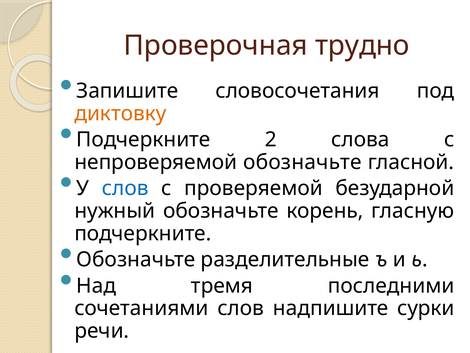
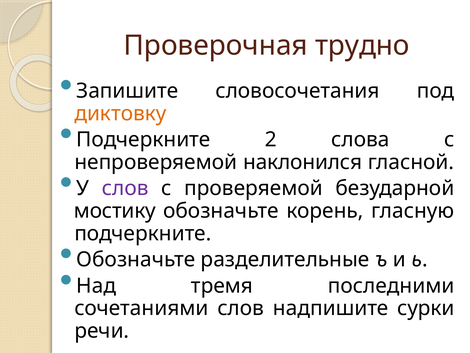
непроверяемой обозначьте: обозначьте -> наклонился
слов at (125, 188) colour: blue -> purple
нужный: нужный -> мостику
